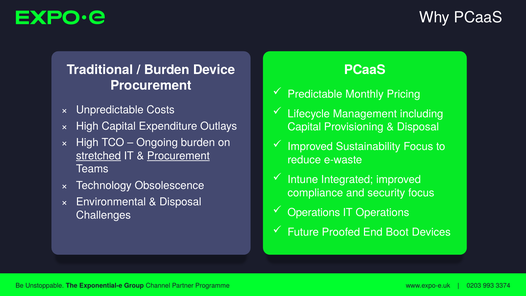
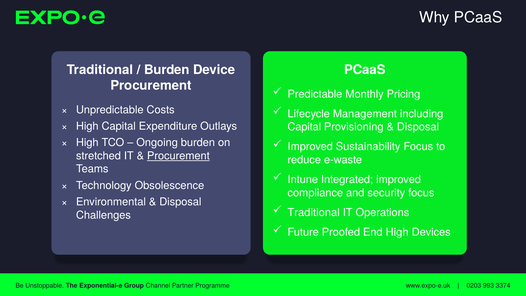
stretched underline: present -> none
Operations at (314, 212): Operations -> Traditional
End Boot: Boot -> High
